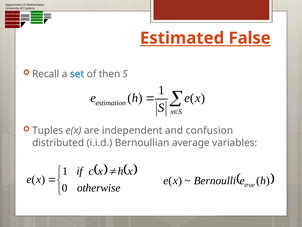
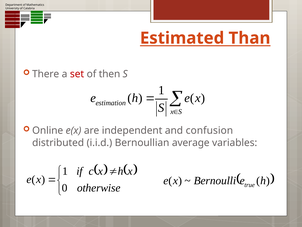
False: False -> Than
Recall: Recall -> There
set colour: blue -> red
Tuples: Tuples -> Online
